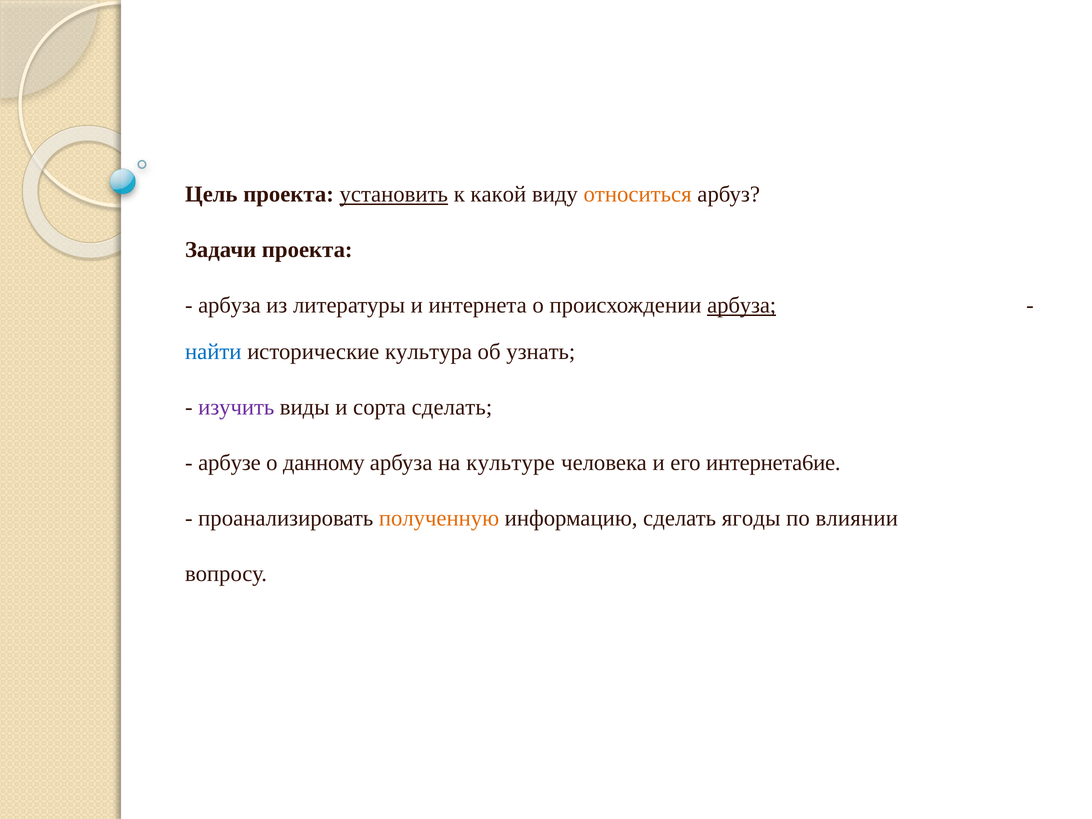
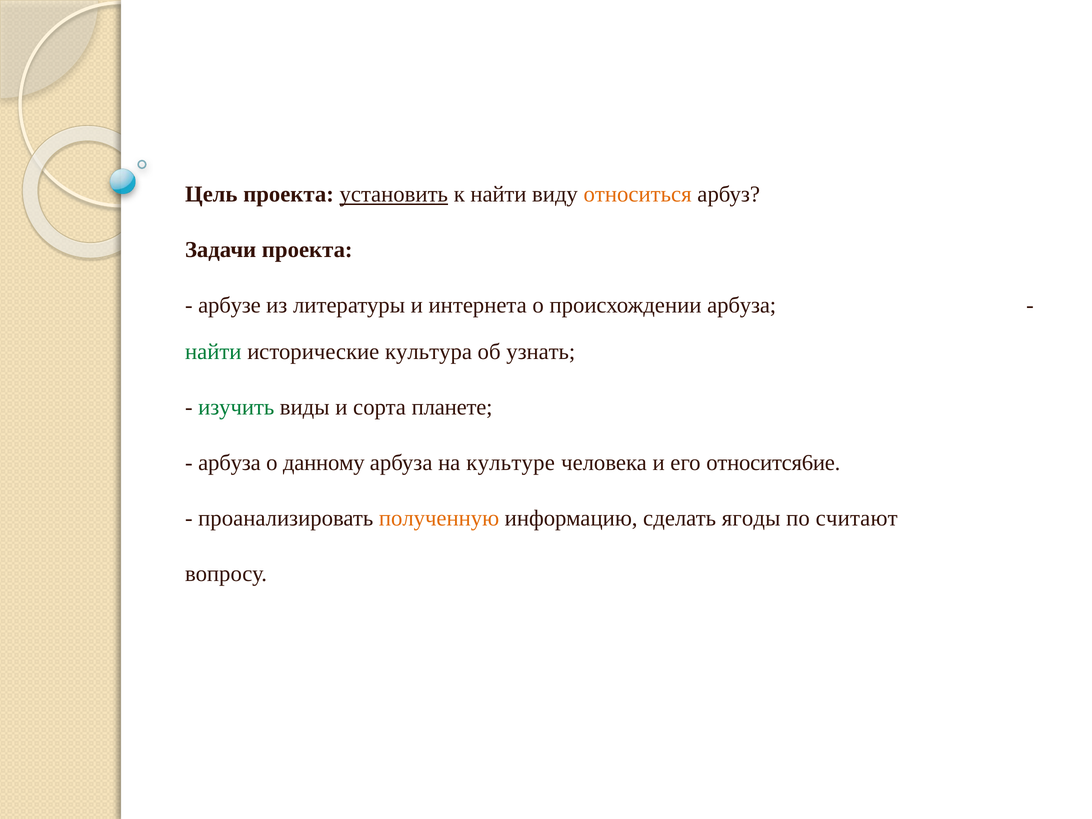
к какой: какой -> найти
арбуза at (229, 305): арбуза -> арбузе
арбуза at (742, 305) underline: present -> none
найти at (213, 352) colour: blue -> green
изучить colour: purple -> green
сорта сделать: сделать -> планете
арбузе at (229, 463): арбузе -> арбуза
интернета6ие: интернета6ие -> относится6ие
влиянии: влиянии -> считают
